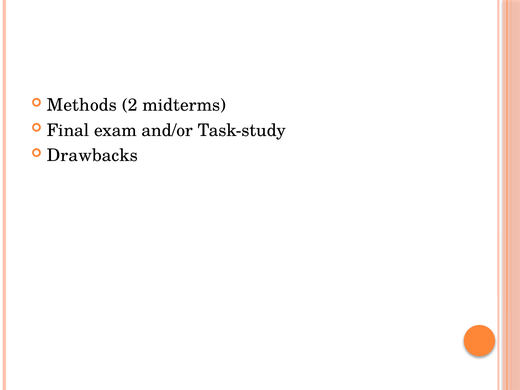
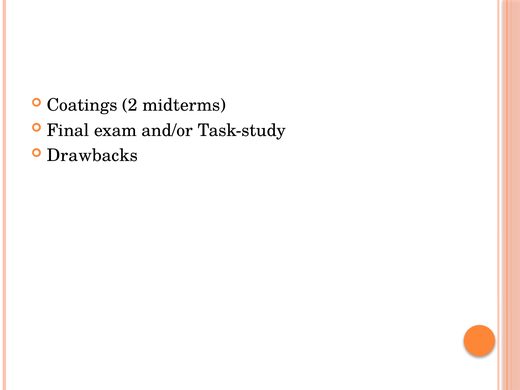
Methods: Methods -> Coatings
